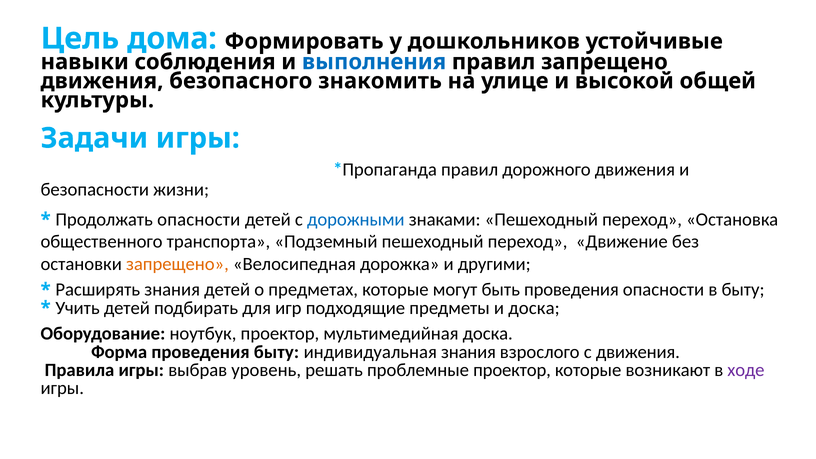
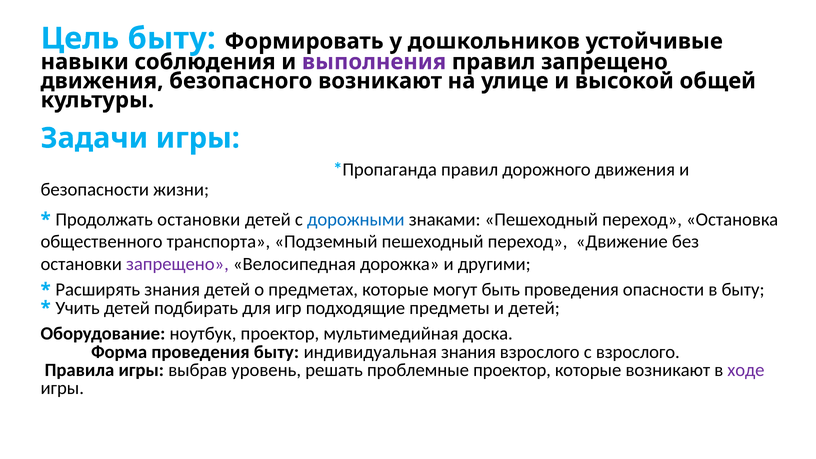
Цель дома: дома -> быту
выполнения colour: blue -> purple
безопасного знакомить: знакомить -> возникают
Продолжать опасности: опасности -> остановки
запрещено at (177, 264) colour: orange -> purple
и доска: доска -> детей
с движения: движения -> взрослого
